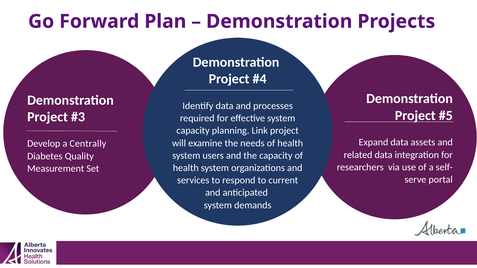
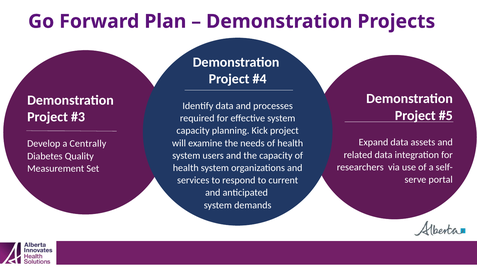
Link: Link -> Kick
